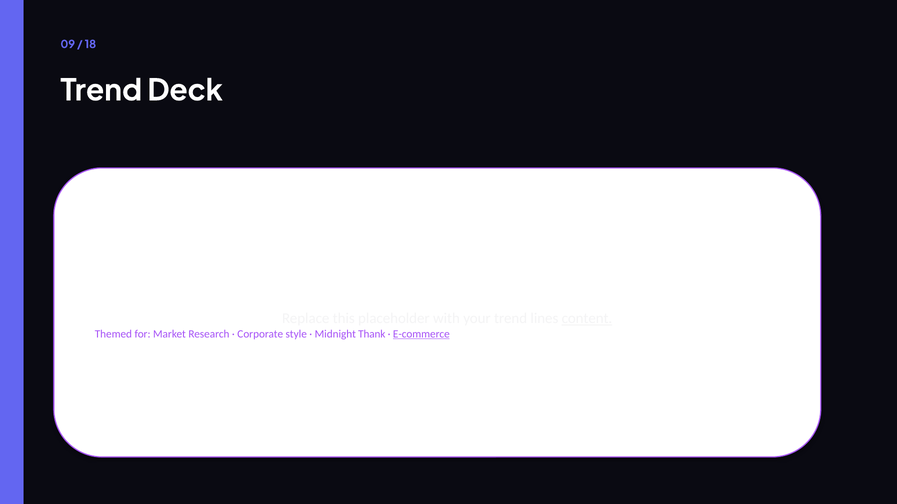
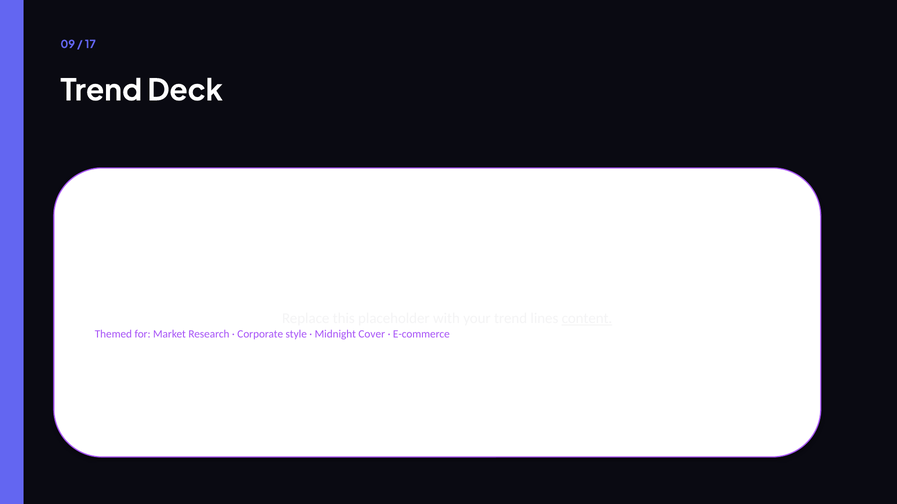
18: 18 -> 17
Thank: Thank -> Cover
E-commerce underline: present -> none
